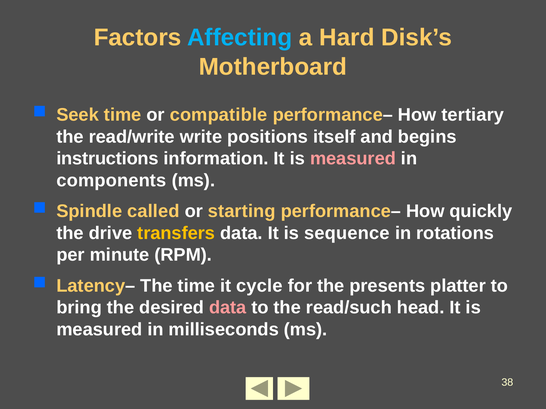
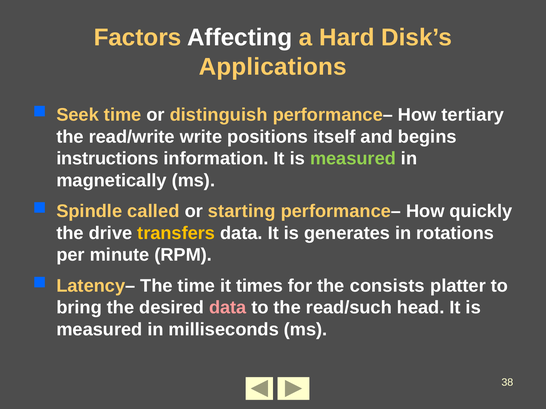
Affecting colour: light blue -> white
Motherboard: Motherboard -> Applications
compatible: compatible -> distinguish
measured at (353, 159) colour: pink -> light green
components: components -> magnetically
sequence: sequence -> generates
cycle: cycle -> times
presents: presents -> consists
